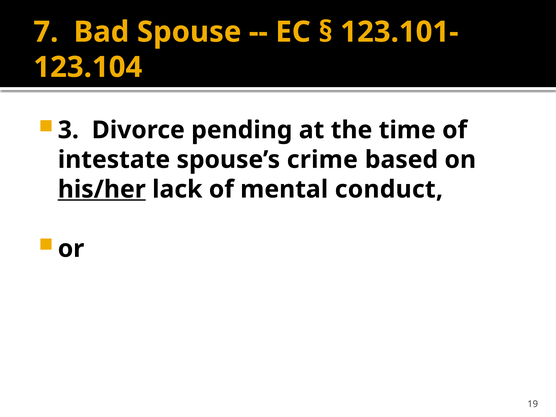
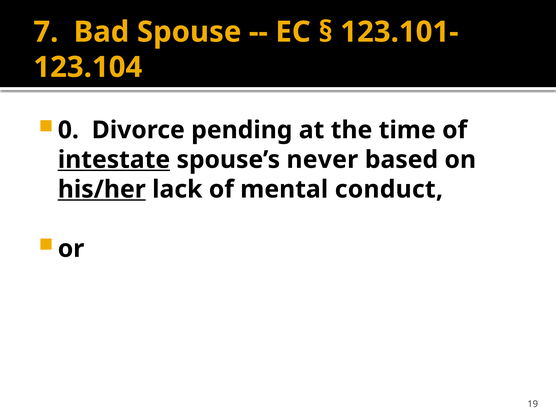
3: 3 -> 0
intestate underline: none -> present
crime: crime -> never
